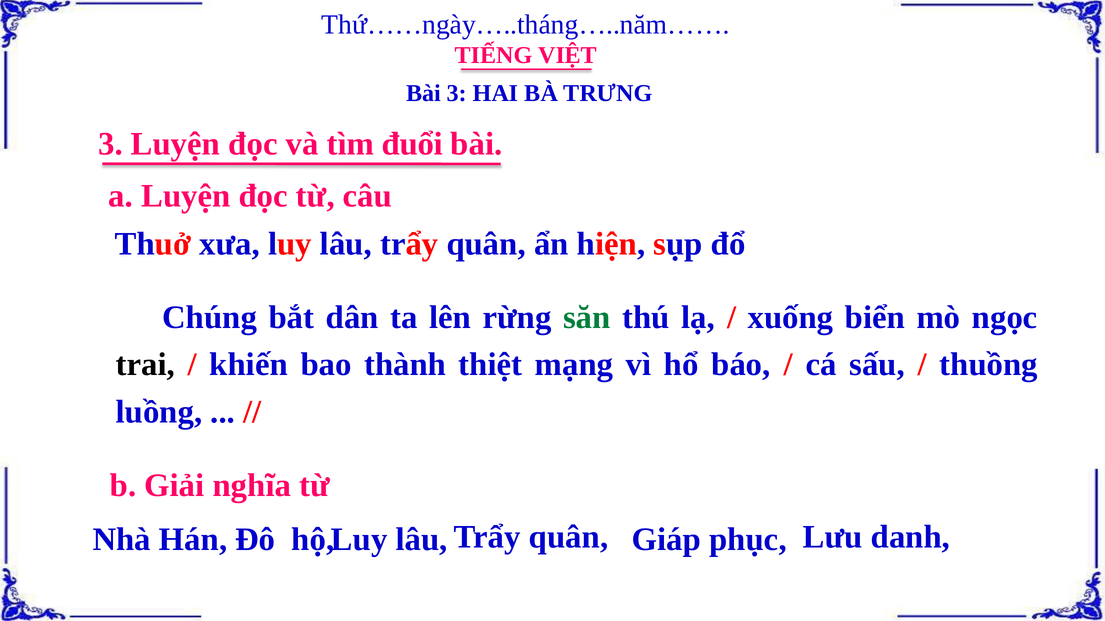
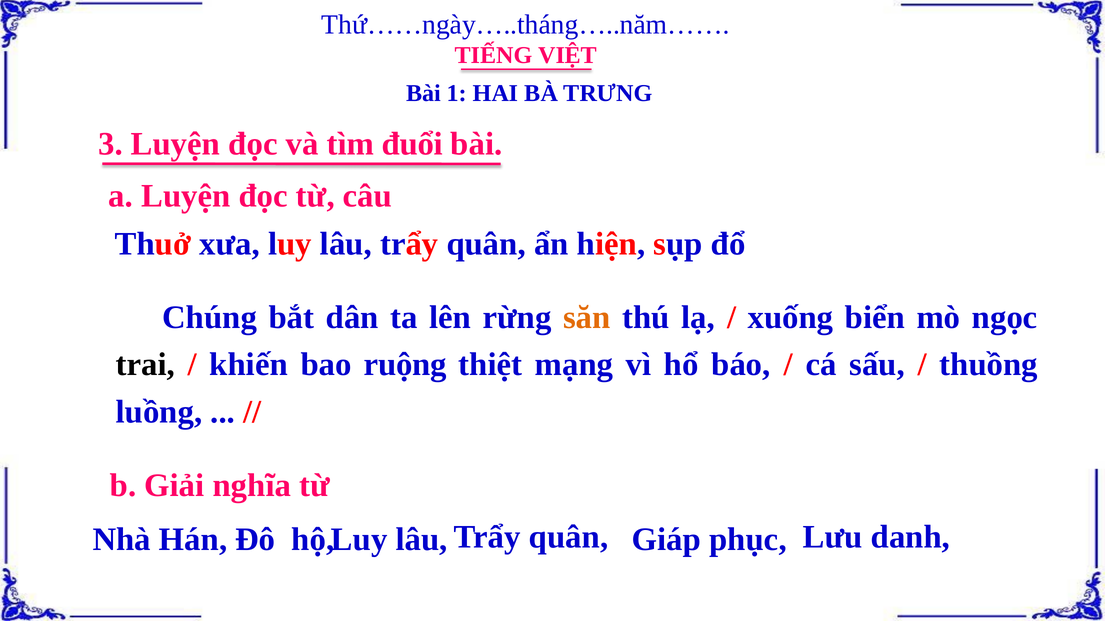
Bài 3: 3 -> 1
săn colour: green -> orange
thành: thành -> ruộng
